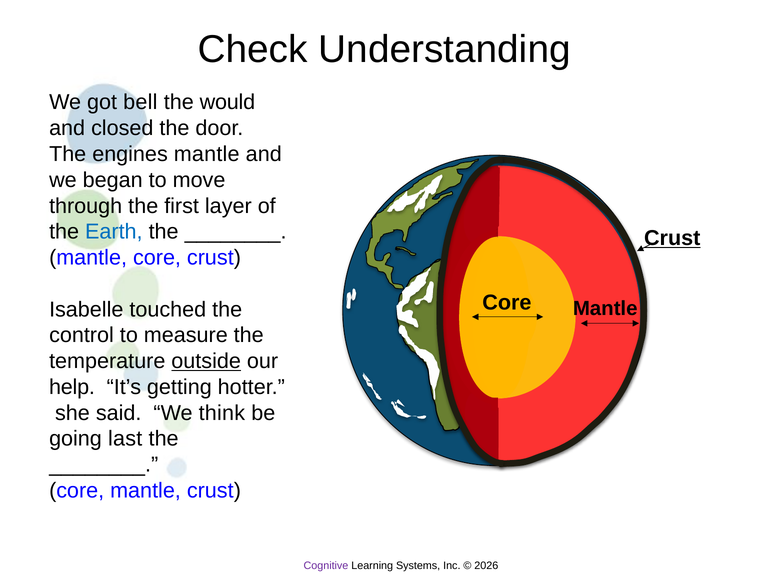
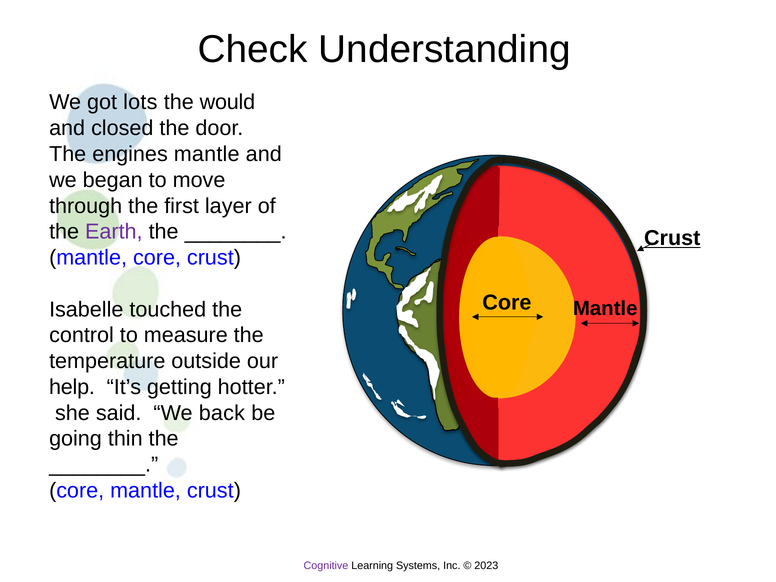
bell: bell -> lots
Earth colour: blue -> purple
outside underline: present -> none
think: think -> back
last: last -> thin
2026: 2026 -> 2023
